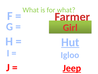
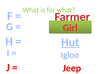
Jeep underline: present -> none
